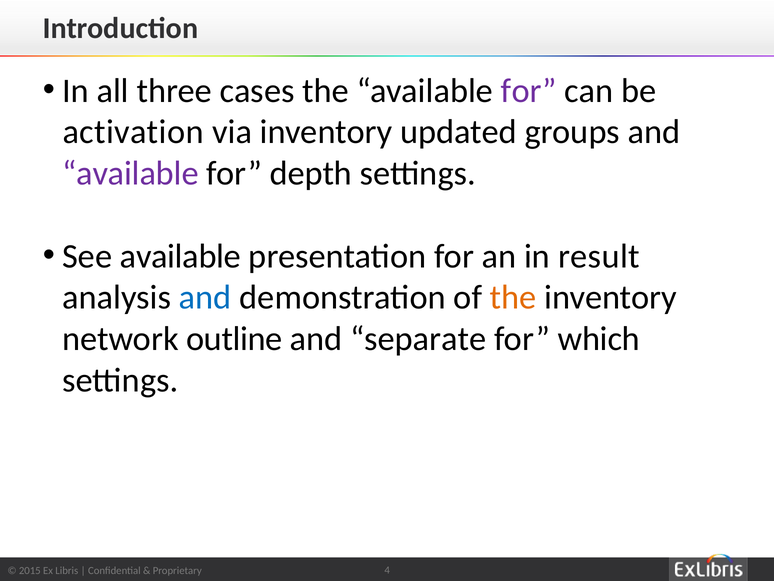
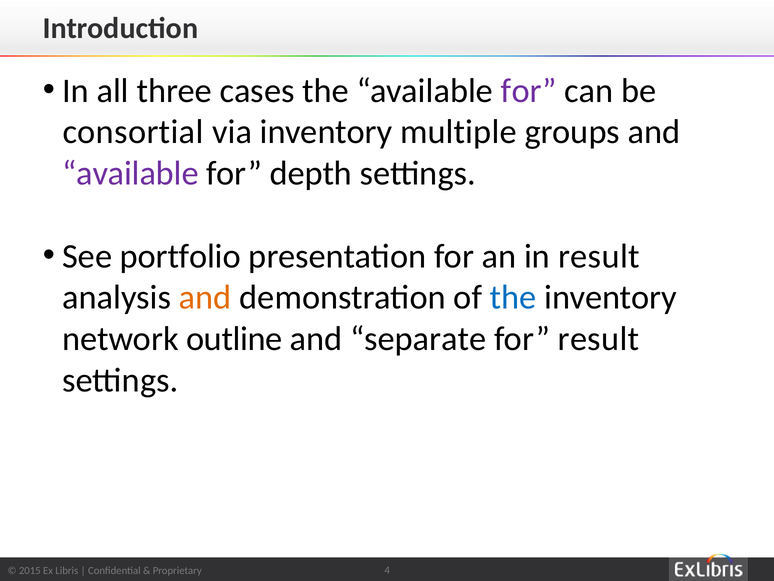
activation: activation -> consortial
updated: updated -> multiple
See available: available -> portfolio
and at (205, 297) colour: blue -> orange
the at (513, 297) colour: orange -> blue
for which: which -> result
